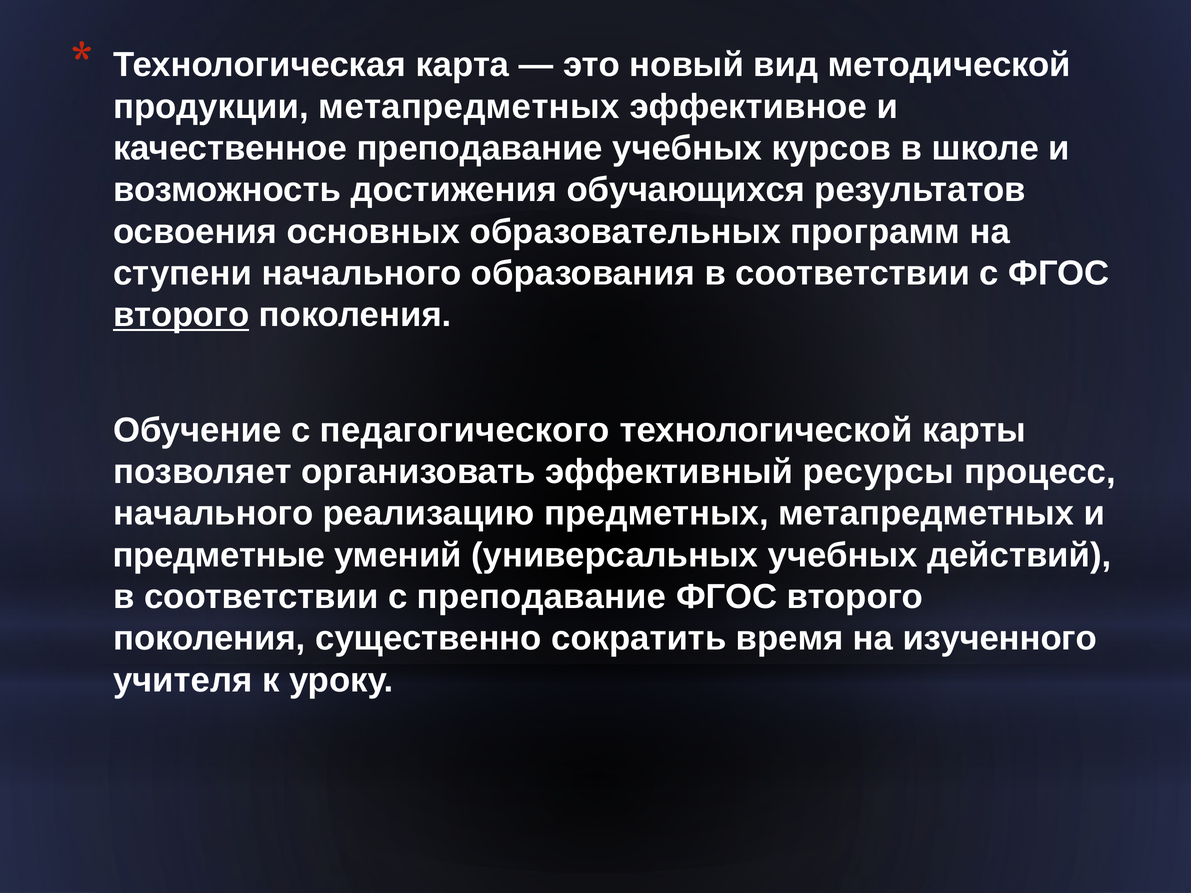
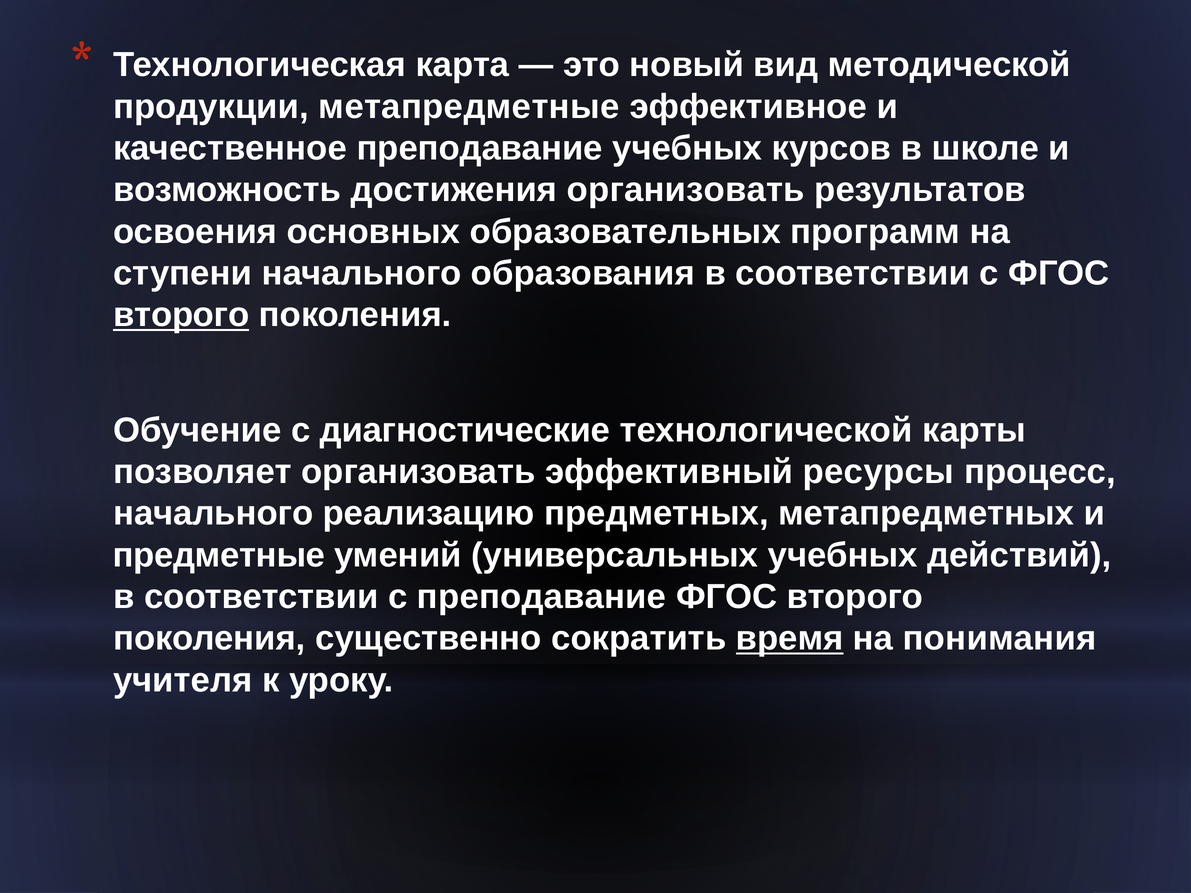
продукции метапредметных: метапредметных -> метапредметные
достижения обучающихся: обучающихся -> организовать
педагогического: педагогического -> диагностические
время underline: none -> present
изученного: изученного -> понимания
